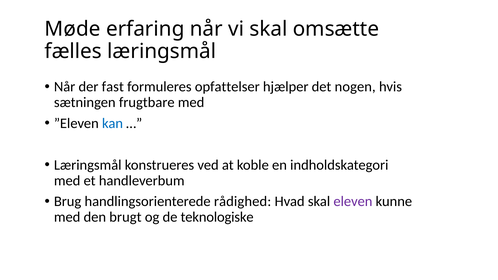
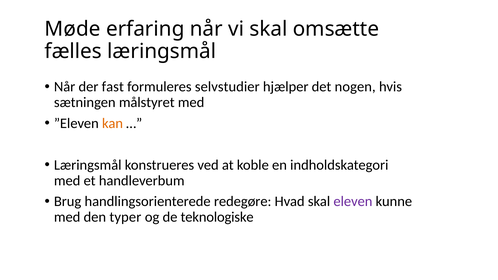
opfattelser: opfattelser -> selvstudier
frugtbare: frugtbare -> målstyret
kan colour: blue -> orange
rådighed: rådighed -> redegøre
brugt: brugt -> typer
